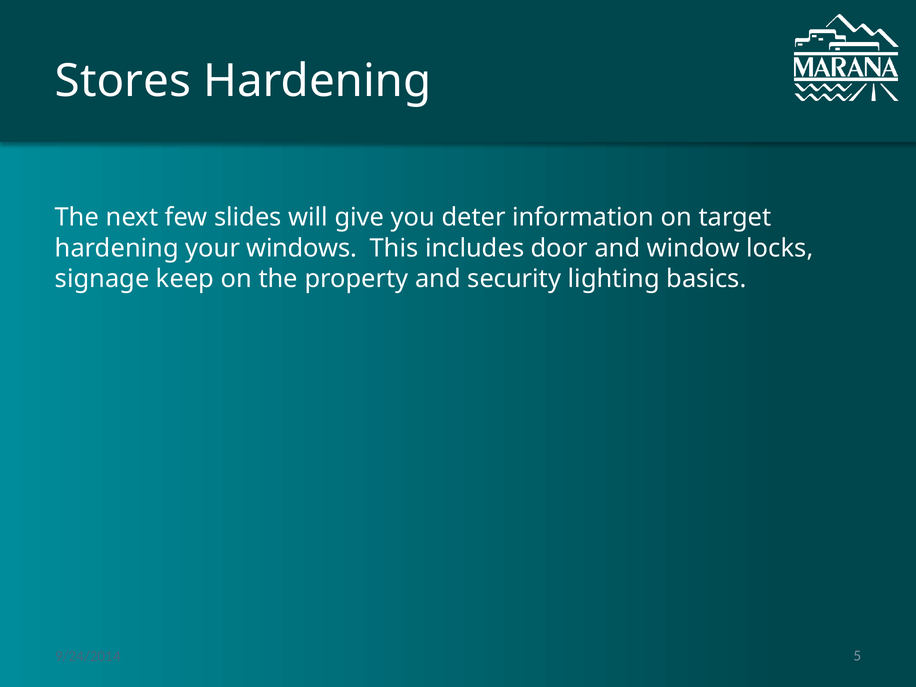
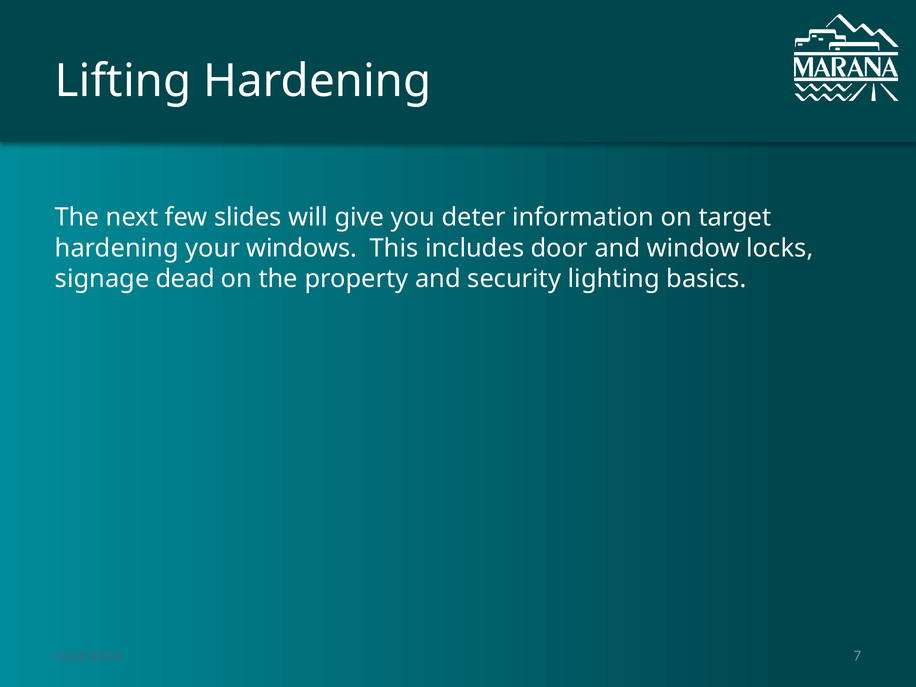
Stores: Stores -> Lifting
keep: keep -> dead
5: 5 -> 7
